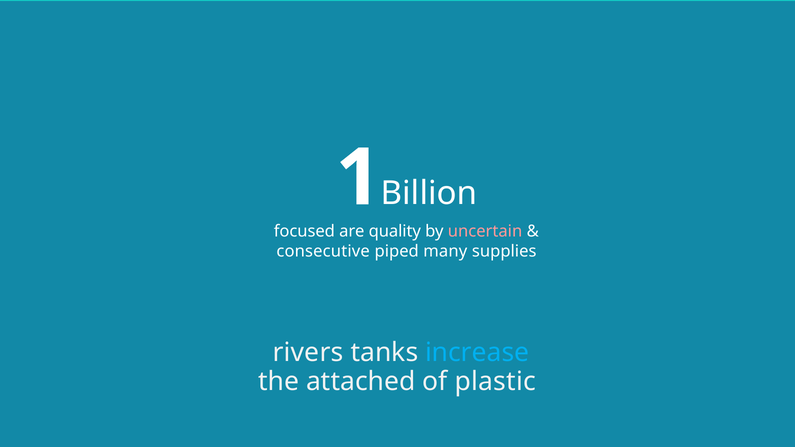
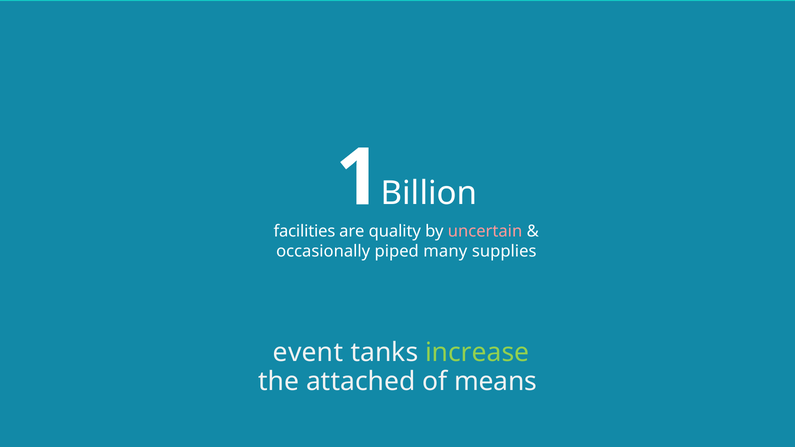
focused: focused -> facilities
consecutive: consecutive -> occasionally
rivers: rivers -> event
increase colour: light blue -> light green
plastic: plastic -> means
